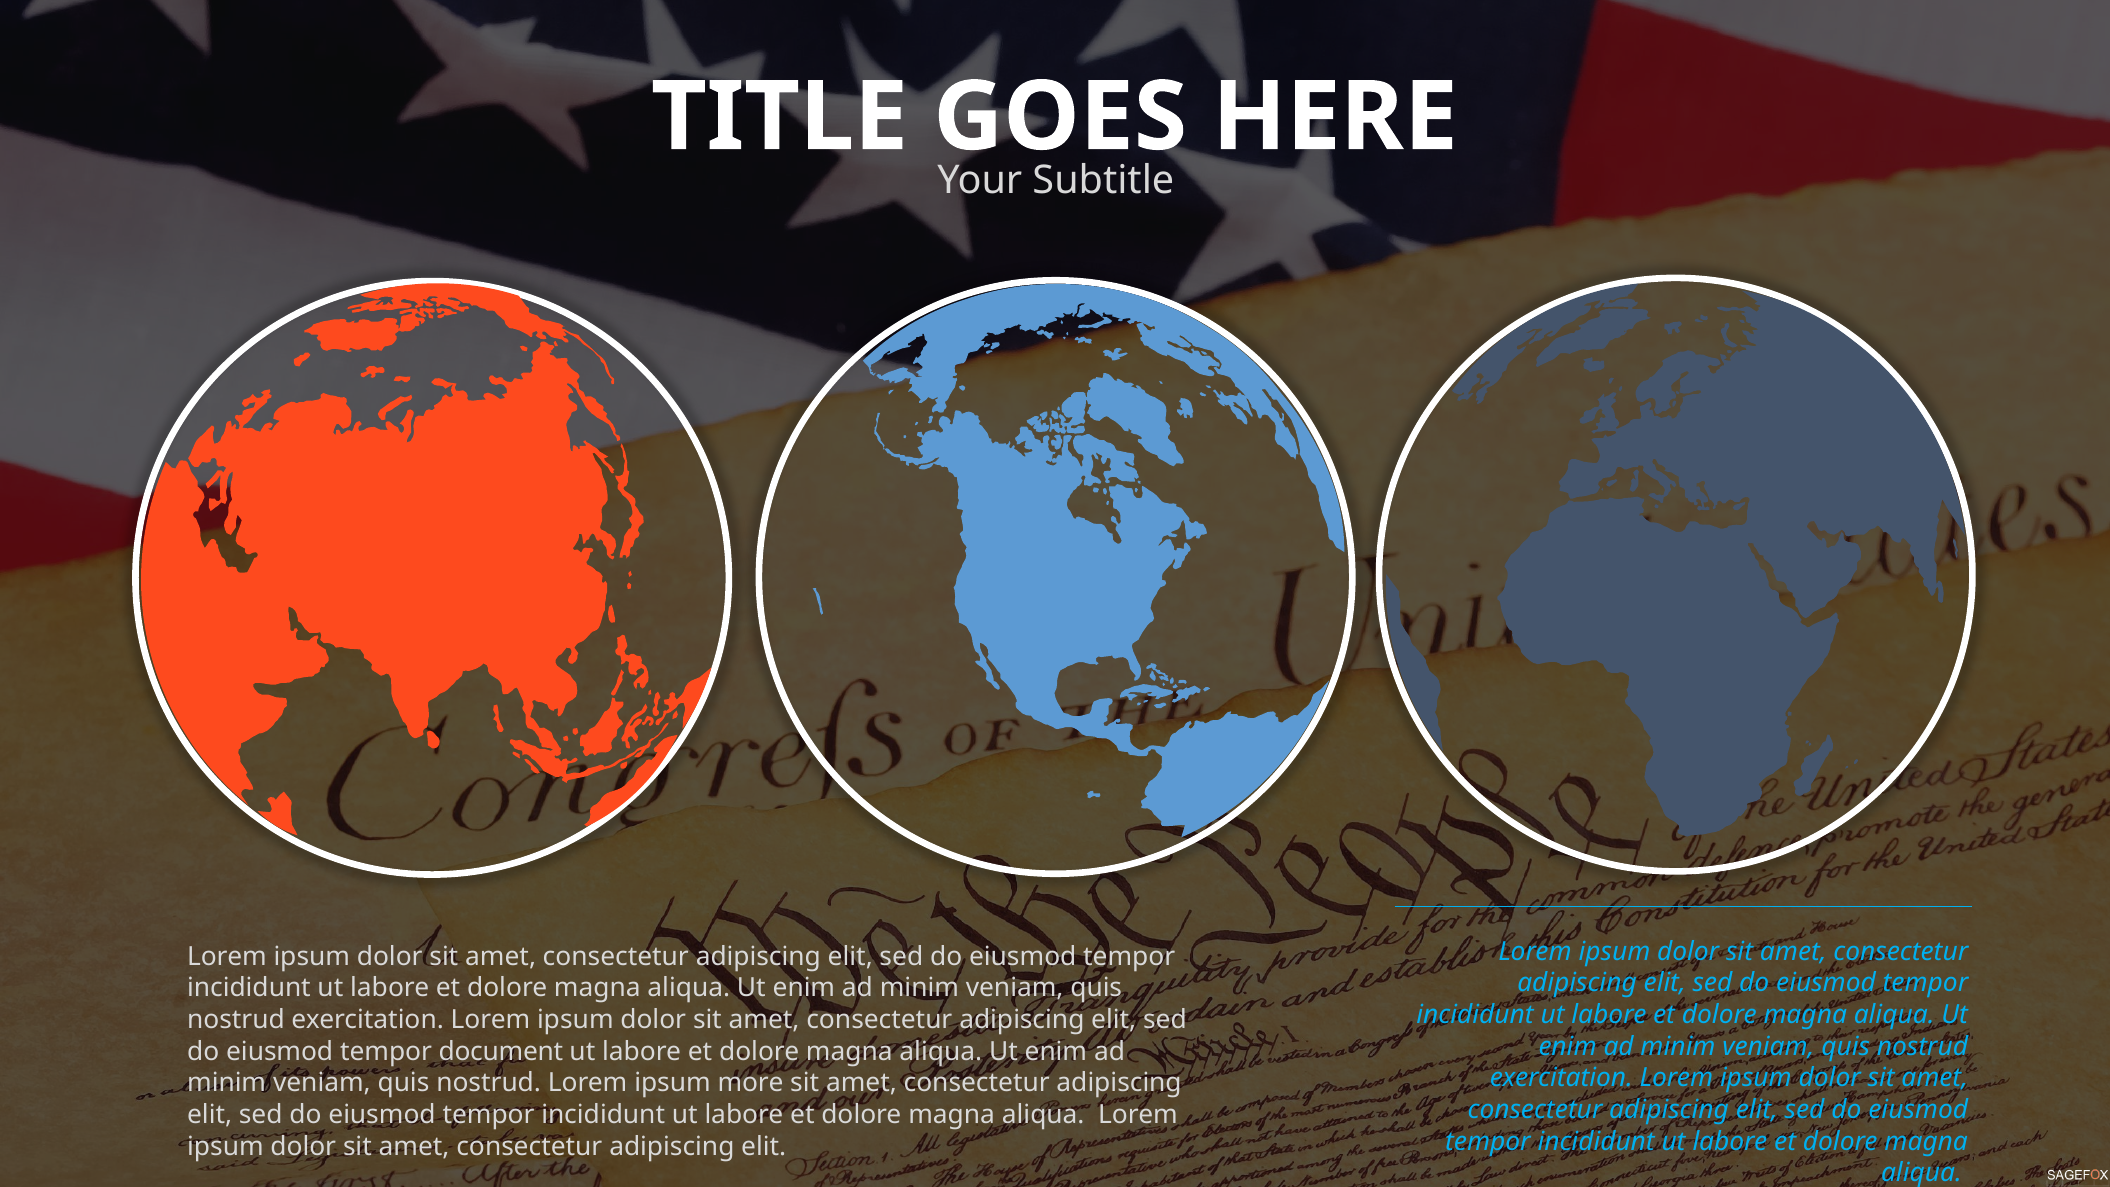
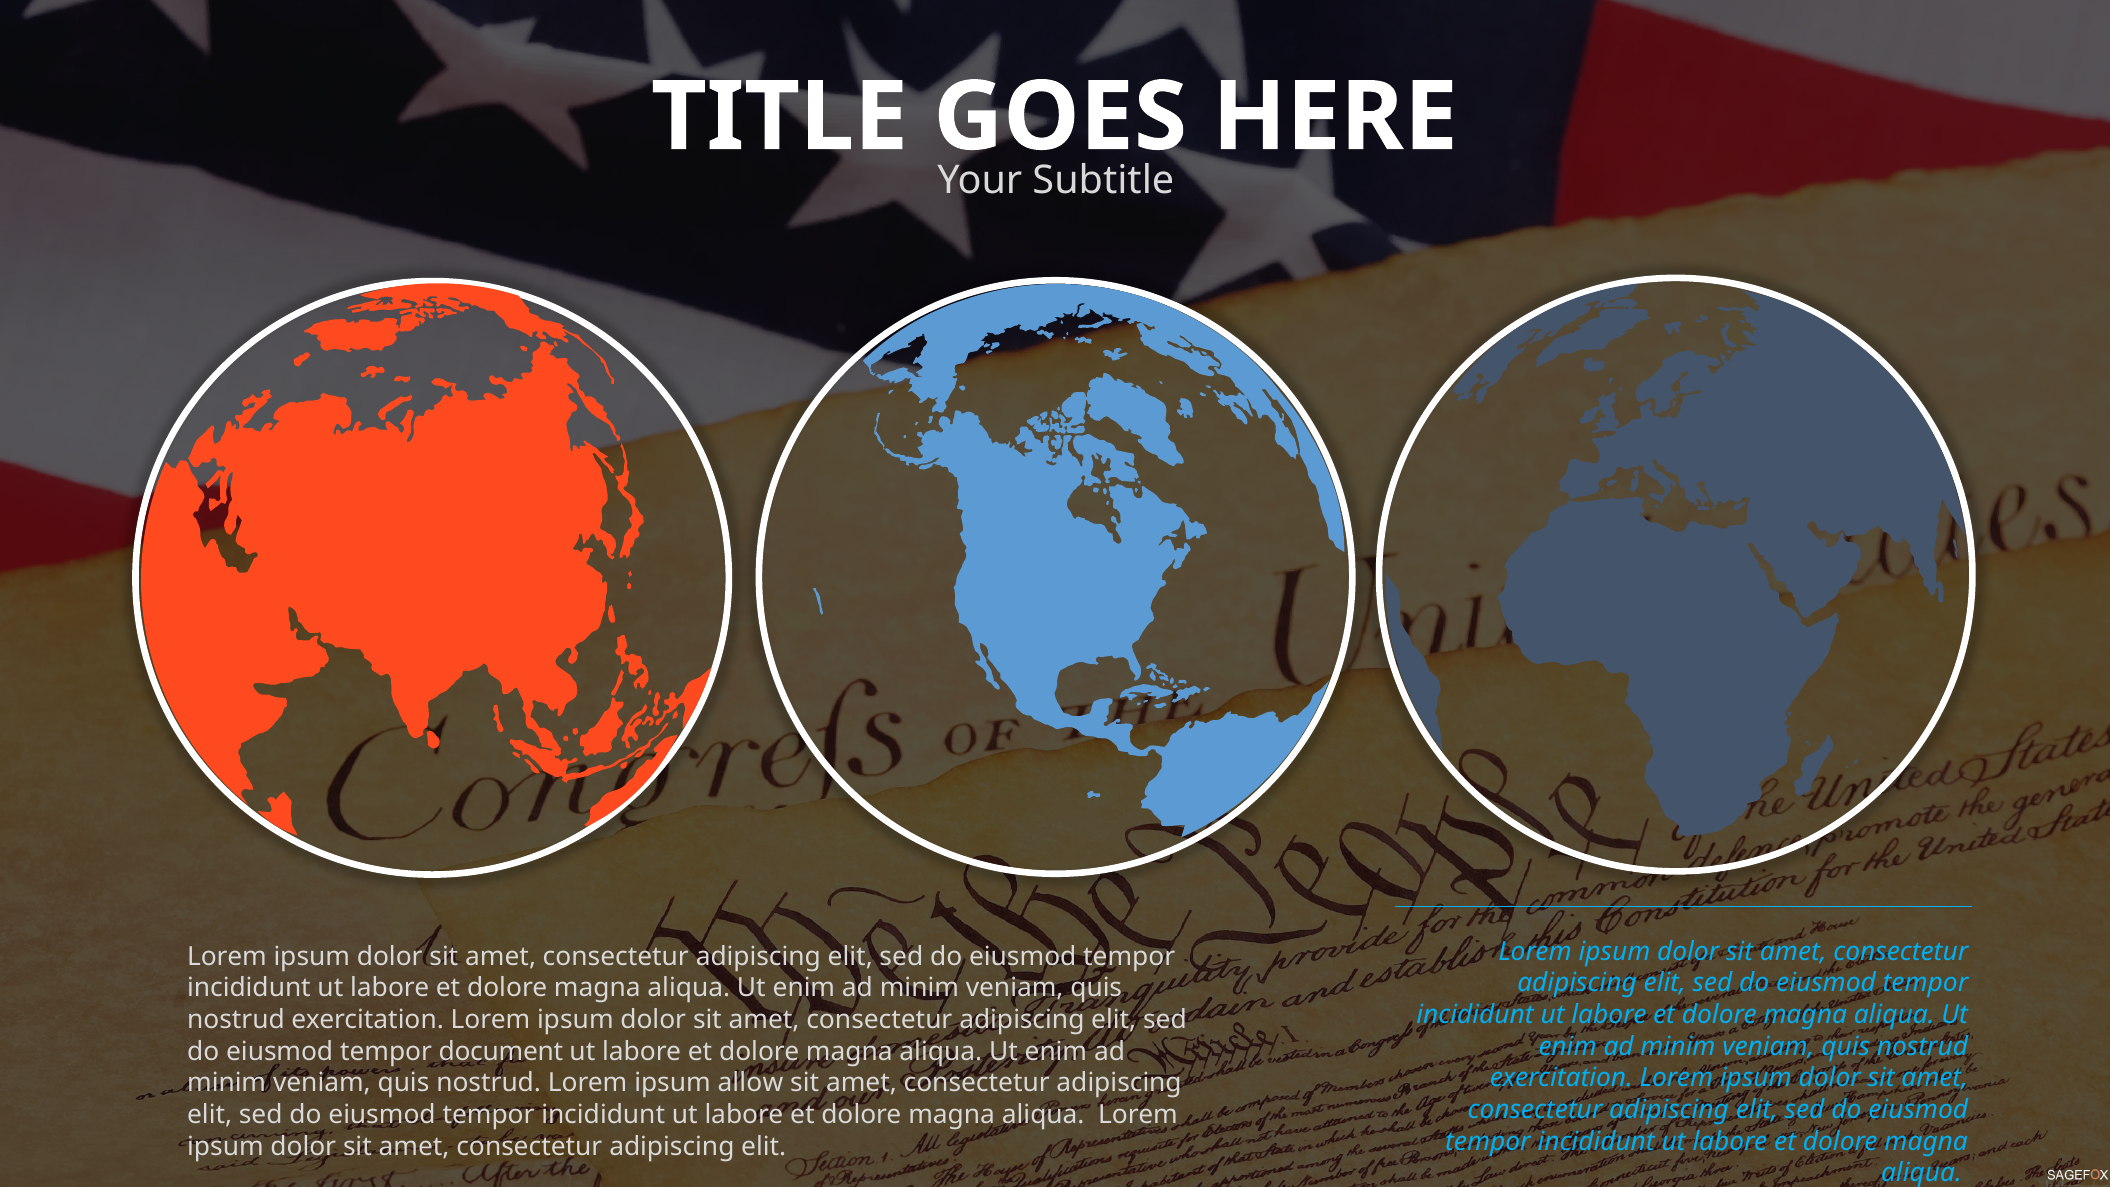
more: more -> allow
